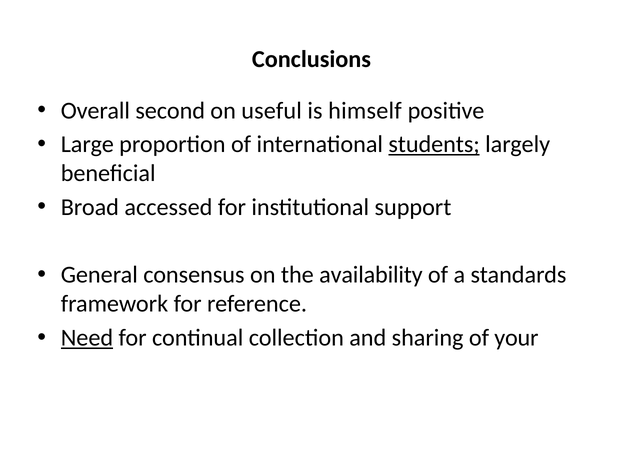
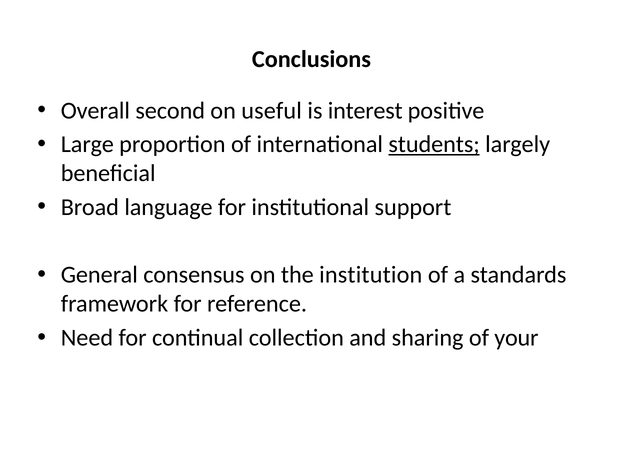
himself: himself -> interest
accessed: accessed -> language
availability: availability -> institution
Need underline: present -> none
